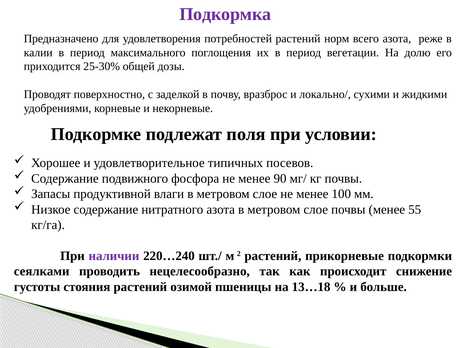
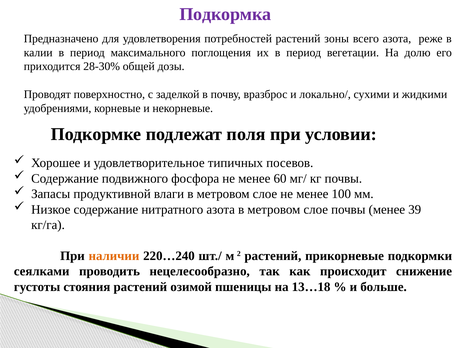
норм: норм -> зоны
25-30%: 25-30% -> 28-30%
90: 90 -> 60
55: 55 -> 39
наличии colour: purple -> orange
